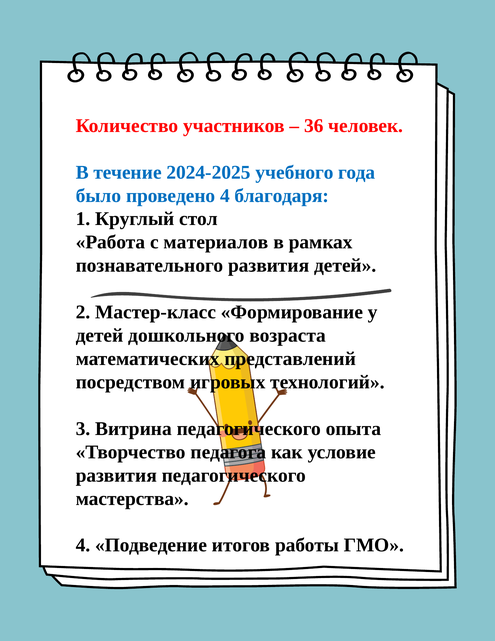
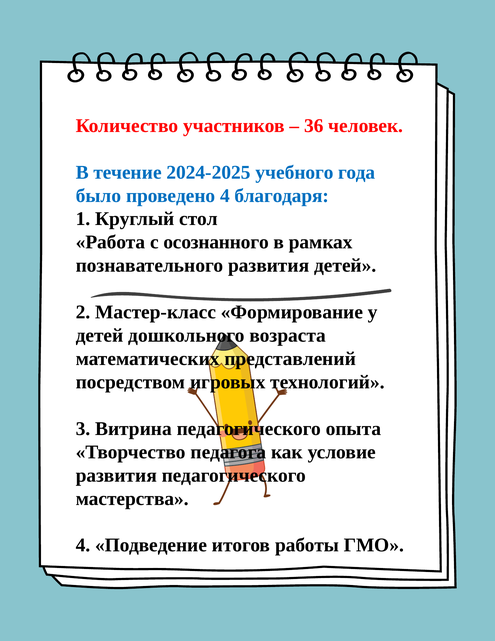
материалов: материалов -> осознанного
